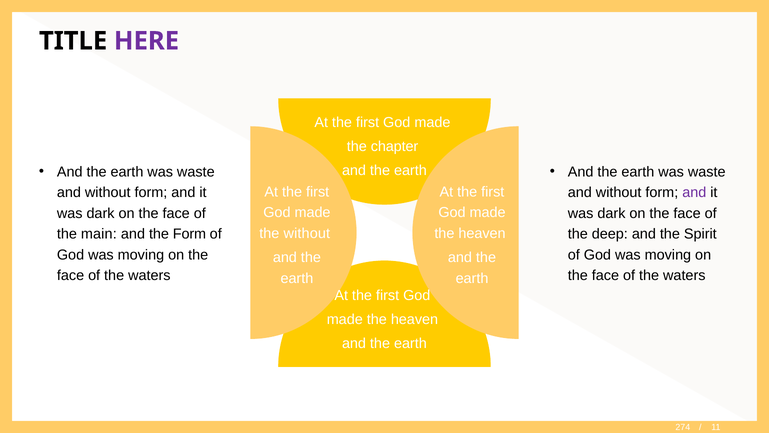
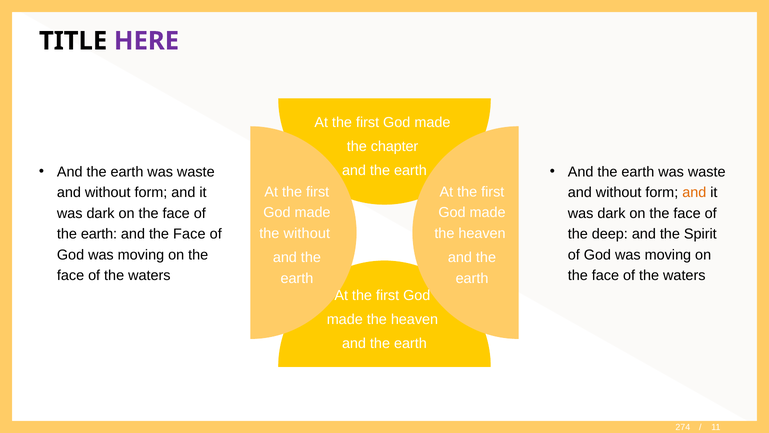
and at (694, 192) colour: purple -> orange
main at (99, 234): main -> earth
and the Form: Form -> Face
